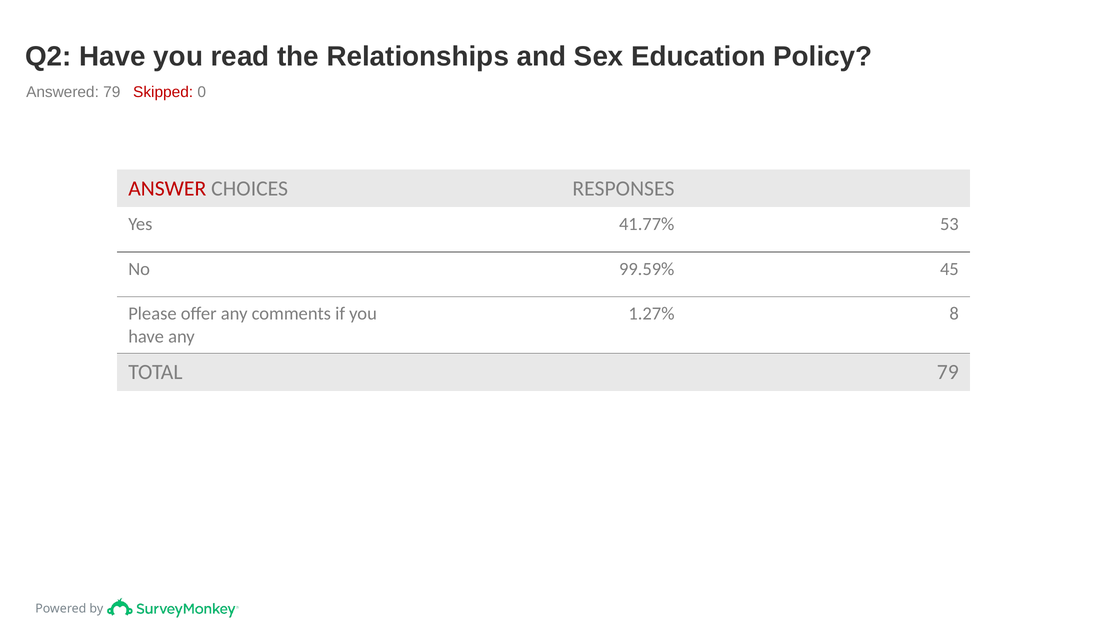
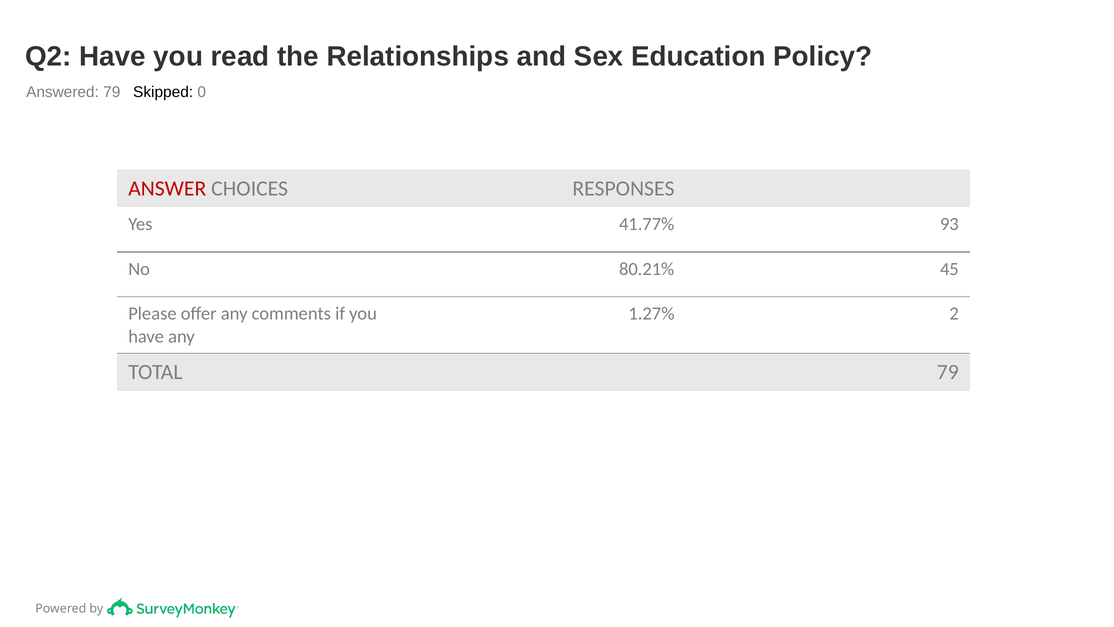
Skipped colour: red -> black
53: 53 -> 93
99.59%: 99.59% -> 80.21%
8: 8 -> 2
